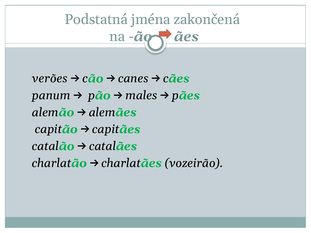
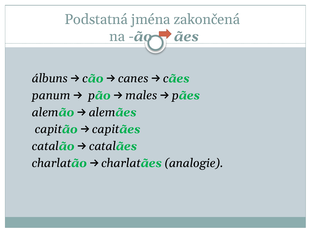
verões: verões -> álbuns
vozeirão: vozeirão -> analogie
